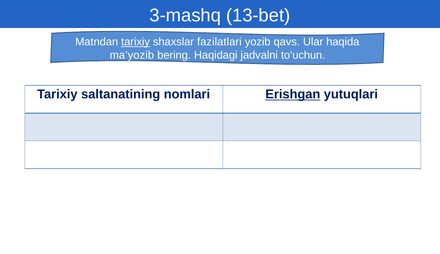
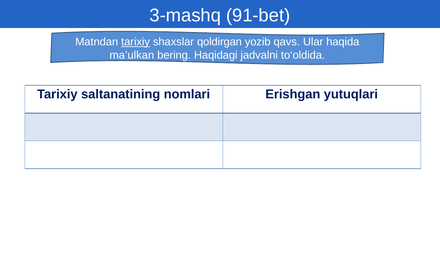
13-bet: 13-bet -> 91-bet
fazilatlari: fazilatlari -> qoldirgan
ma’yozib: ma’yozib -> ma’ulkan
to‘uchun: to‘uchun -> to‘oldida
Erishgan underline: present -> none
